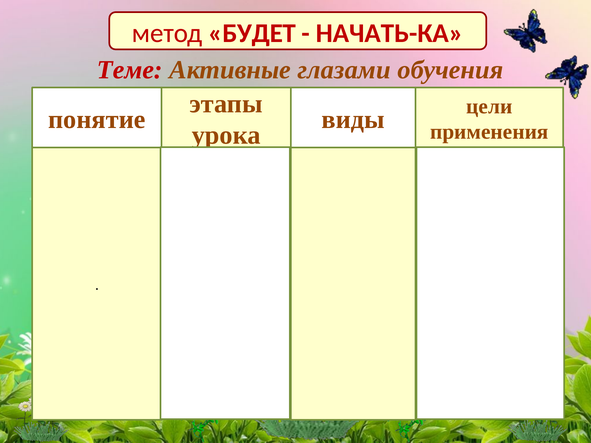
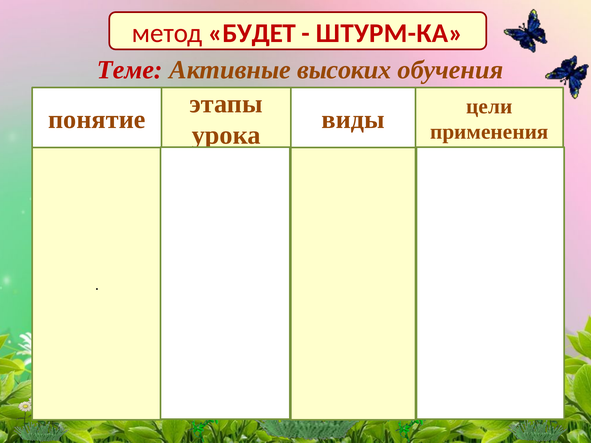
НАЧАТЬ-КА: НАЧАТЬ-КА -> ШТУРМ-КА
глазами: глазами -> высоких
